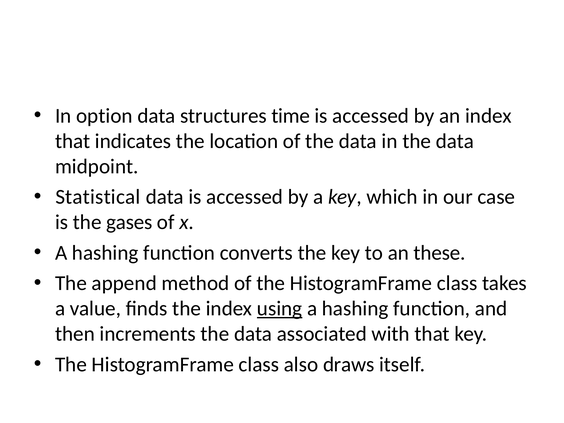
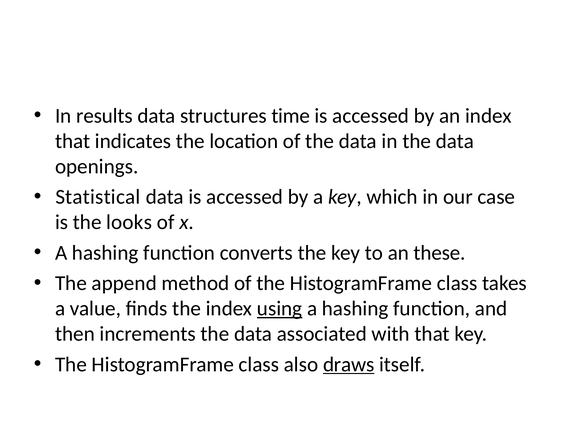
option: option -> results
midpoint: midpoint -> openings
gases: gases -> looks
draws underline: none -> present
